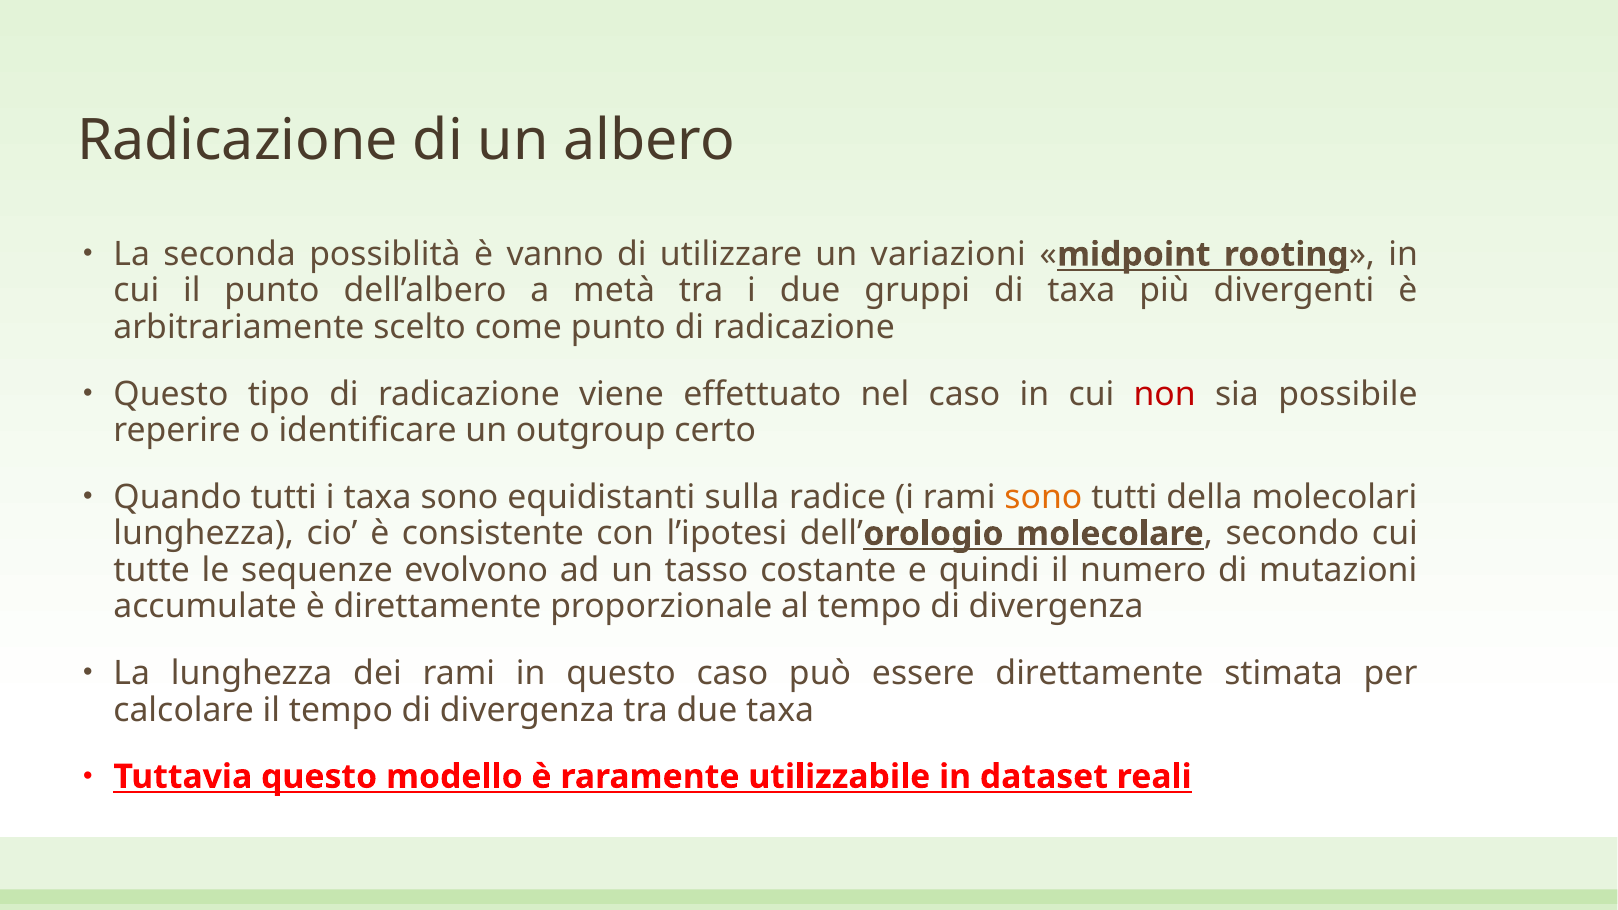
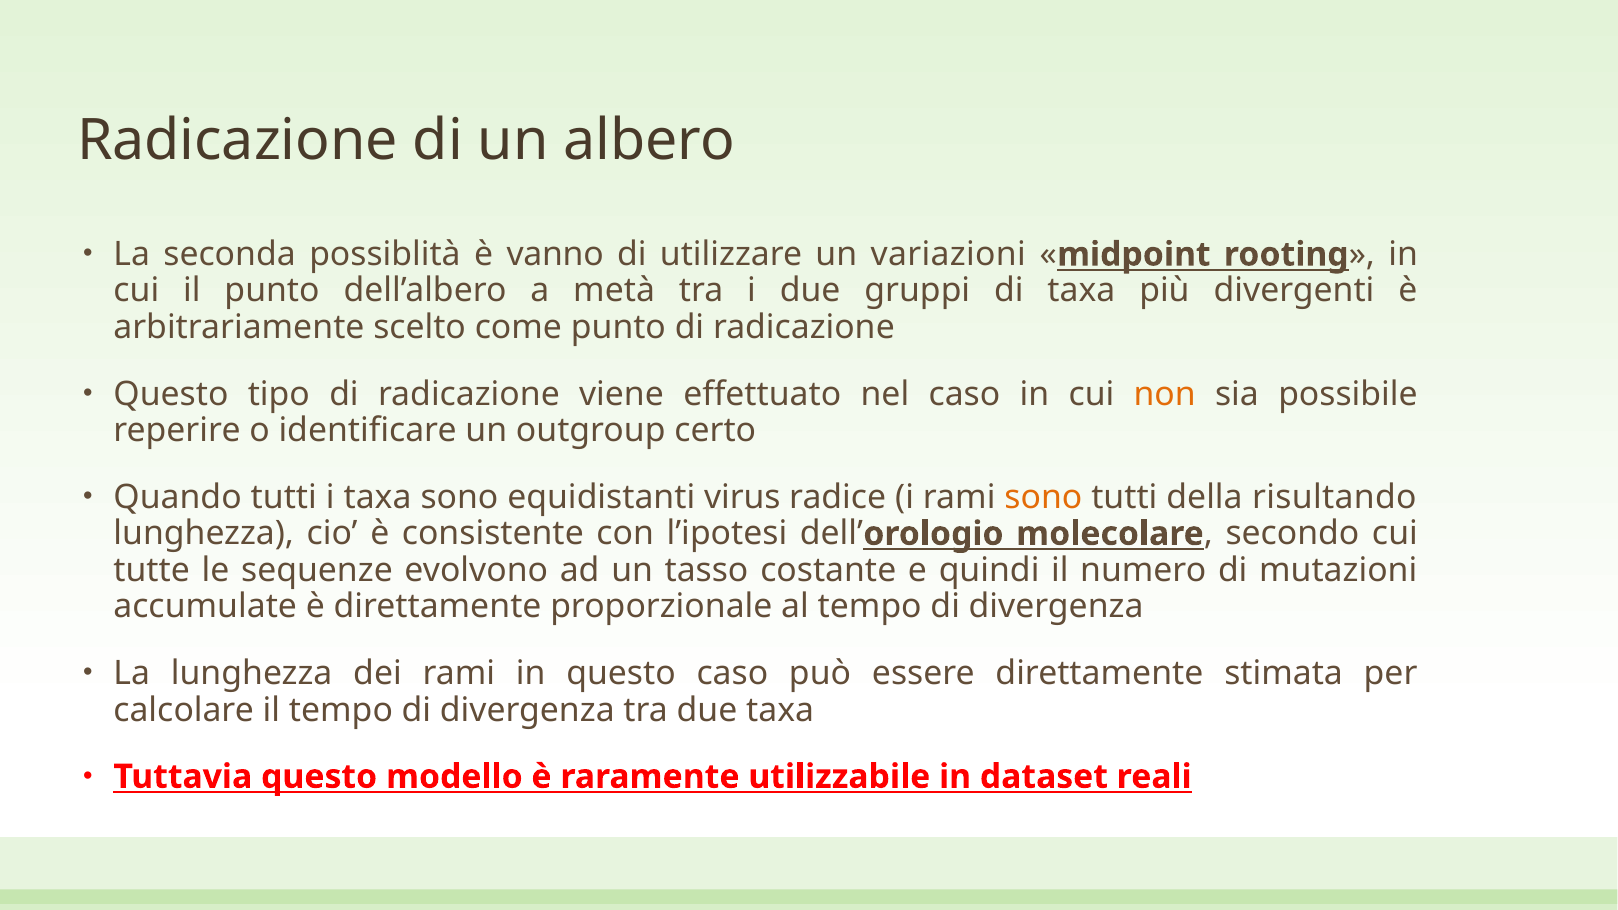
non colour: red -> orange
sulla: sulla -> virus
molecolari: molecolari -> risultando
